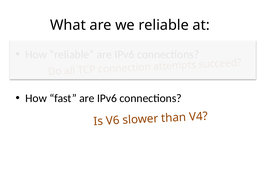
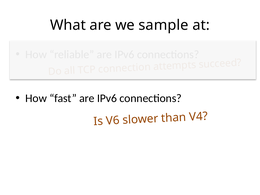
we reliable: reliable -> sample
